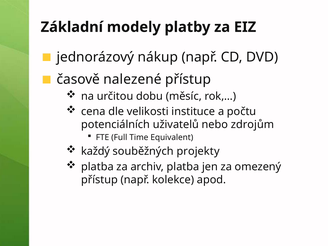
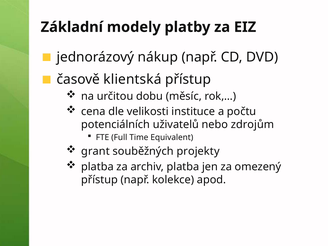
nalezené: nalezené -> klientská
každý: každý -> grant
